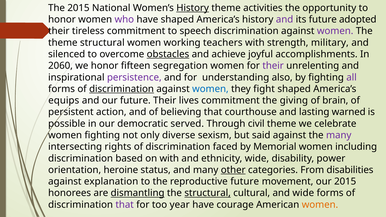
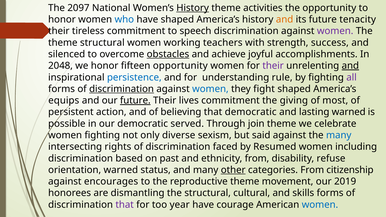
The 2015: 2015 -> 2097
who colour: purple -> blue
and at (285, 19) colour: purple -> orange
adopted: adopted -> tenacity
military: military -> success
2060: 2060 -> 2048
fifteen segregation: segregation -> opportunity
and at (350, 66) underline: none -> present
persistence colour: purple -> blue
also: also -> rule
future at (135, 101) underline: none -> present
brain: brain -> most
that courthouse: courthouse -> democratic
civil: civil -> join
many at (339, 135) colour: purple -> blue
Memorial: Memorial -> Resumed
on with: with -> past
ethnicity wide: wide -> from
power: power -> refuse
orientation heroine: heroine -> warned
disabilities: disabilities -> citizenship
explanation: explanation -> encourages
reproductive future: future -> theme
our 2015: 2015 -> 2019
dismantling underline: present -> none
structural at (208, 193) underline: present -> none
and wide: wide -> skills
women at (320, 205) colour: orange -> blue
